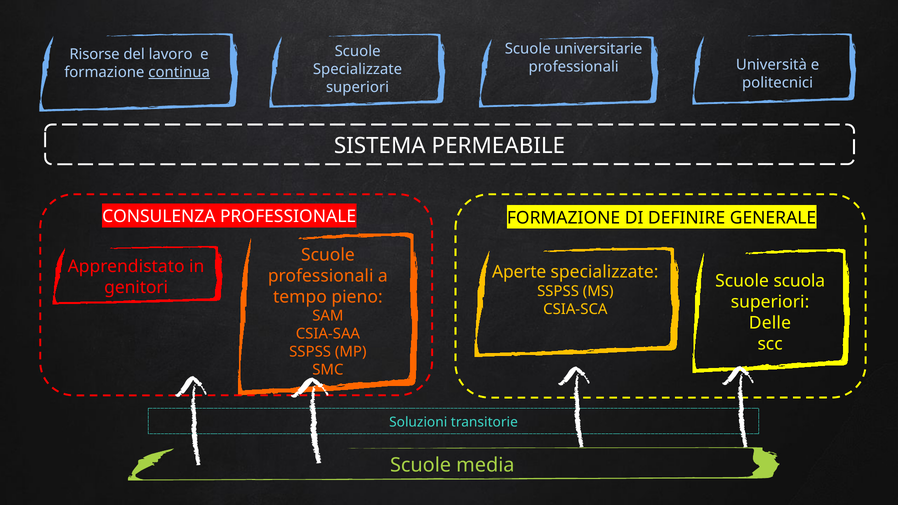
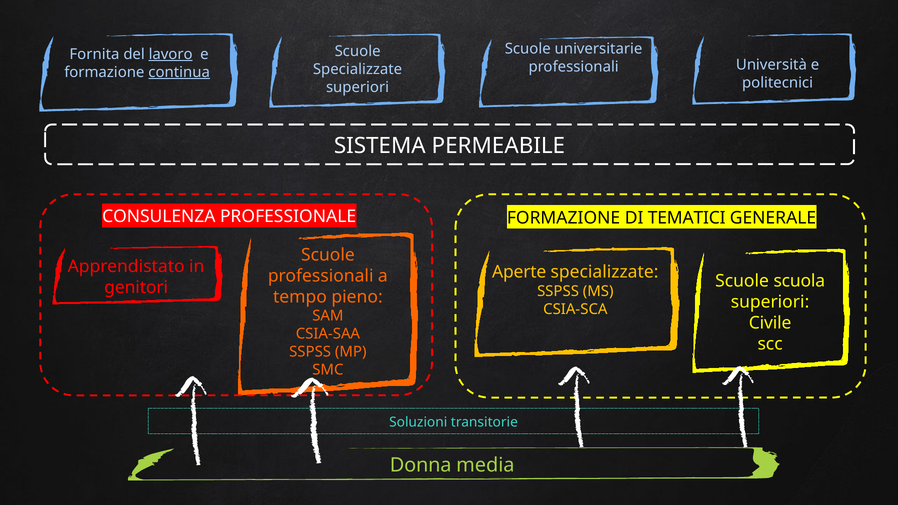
Risorse: Risorse -> Fornita
lavoro underline: none -> present
DEFINIRE: DEFINIRE -> TEMATICI
Delle: Delle -> Civile
Scuole at (421, 465): Scuole -> Donna
